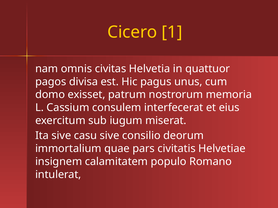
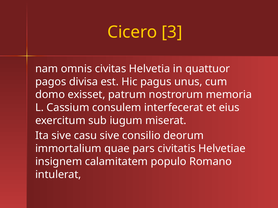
1: 1 -> 3
